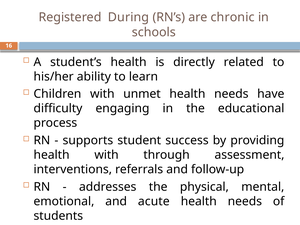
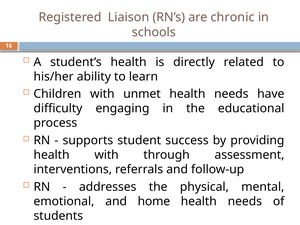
During: During -> Liaison
acute: acute -> home
